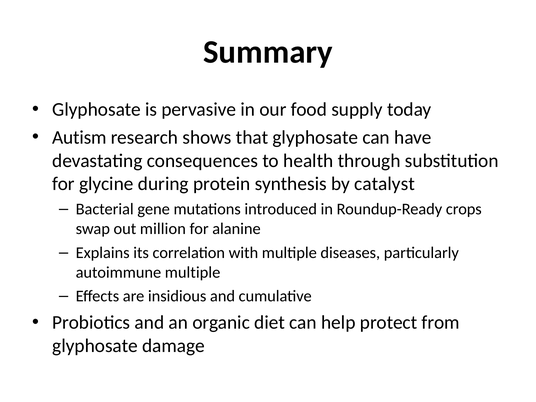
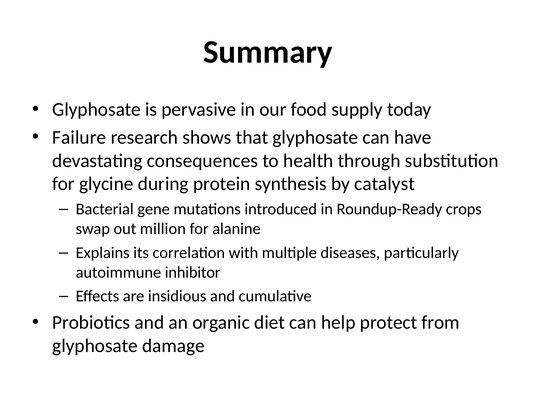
Autism: Autism -> Failure
autoimmune multiple: multiple -> inhibitor
